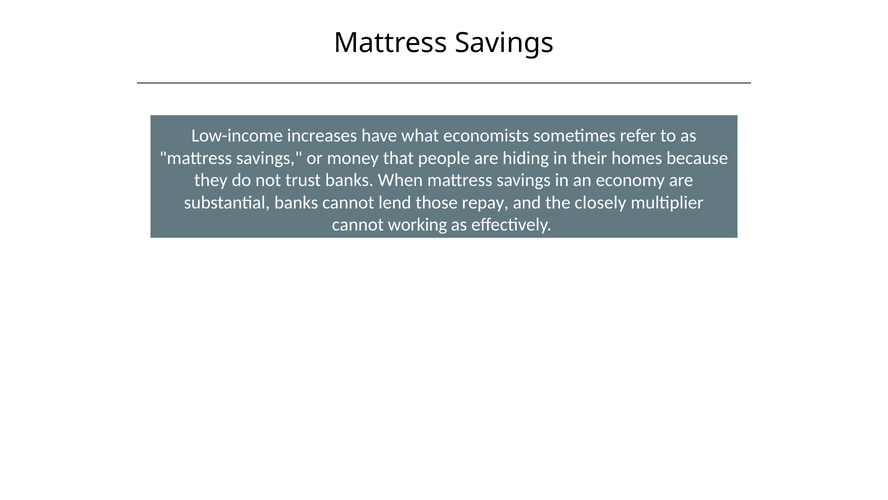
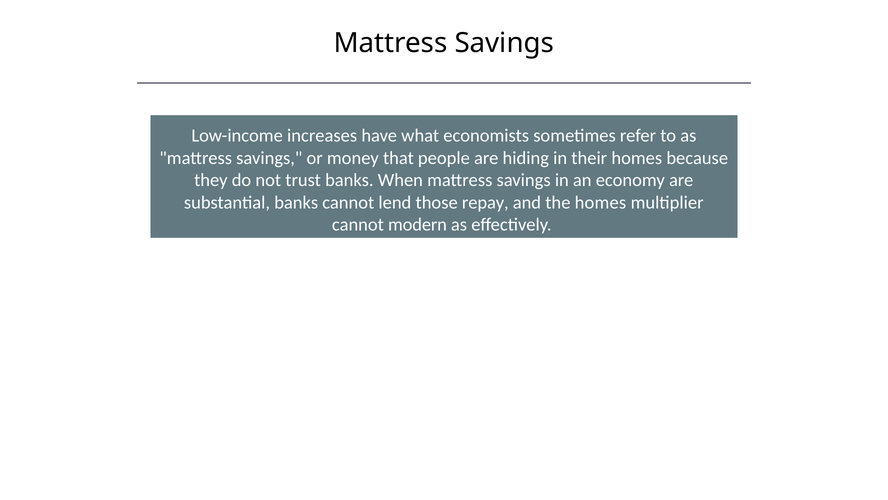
the closely: closely -> homes
working: working -> modern
